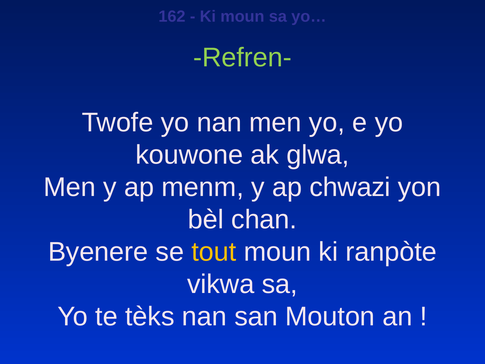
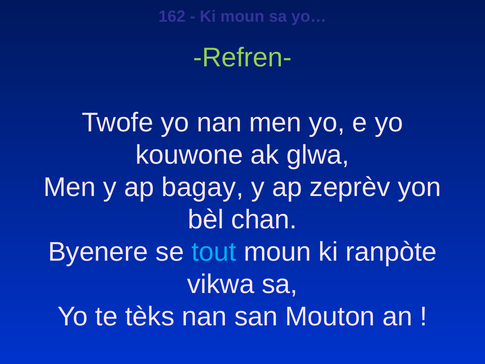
menm: menm -> bagay
chwazi: chwazi -> zeprèv
tout colour: yellow -> light blue
